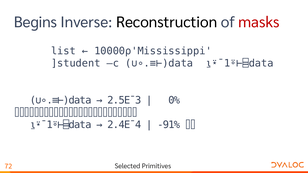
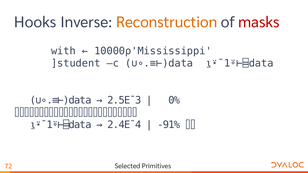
Begins: Begins -> Hooks
Reconstruction colour: black -> orange
list: list -> with
